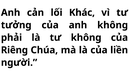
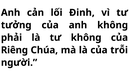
Khác: Khác -> Đinh
liền: liền -> trỗi
